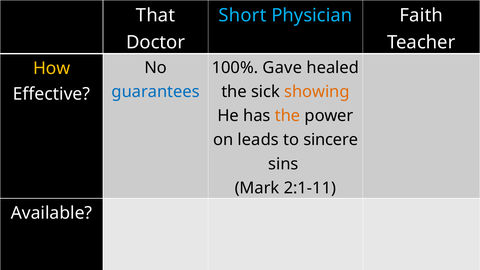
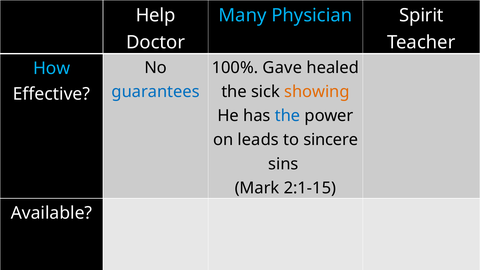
That: That -> Help
Short: Short -> Many
Faith: Faith -> Spirit
How colour: yellow -> light blue
the at (288, 116) colour: orange -> blue
2:1-11: 2:1-11 -> 2:1-15
